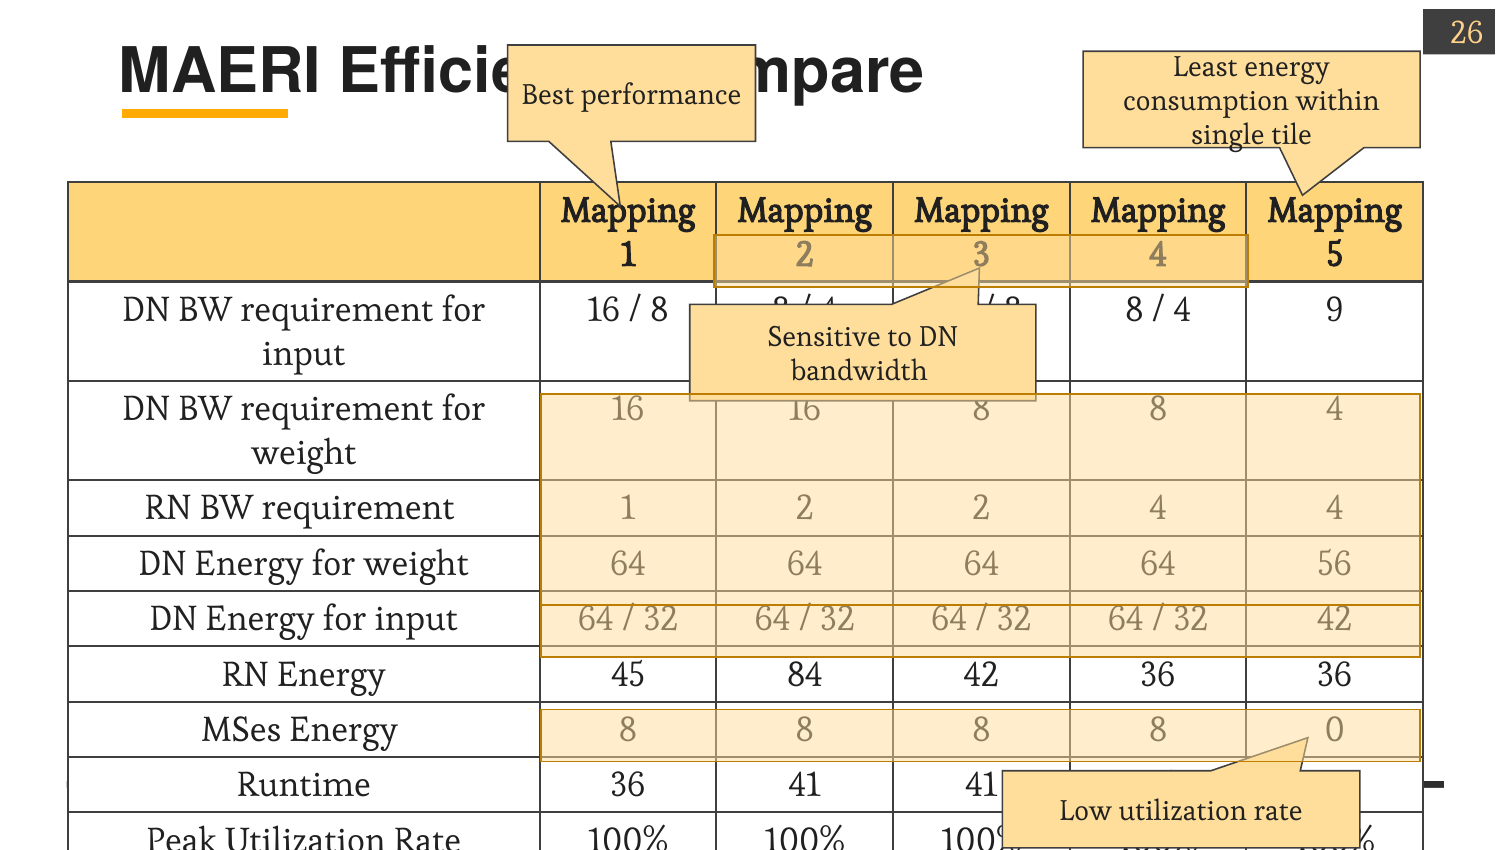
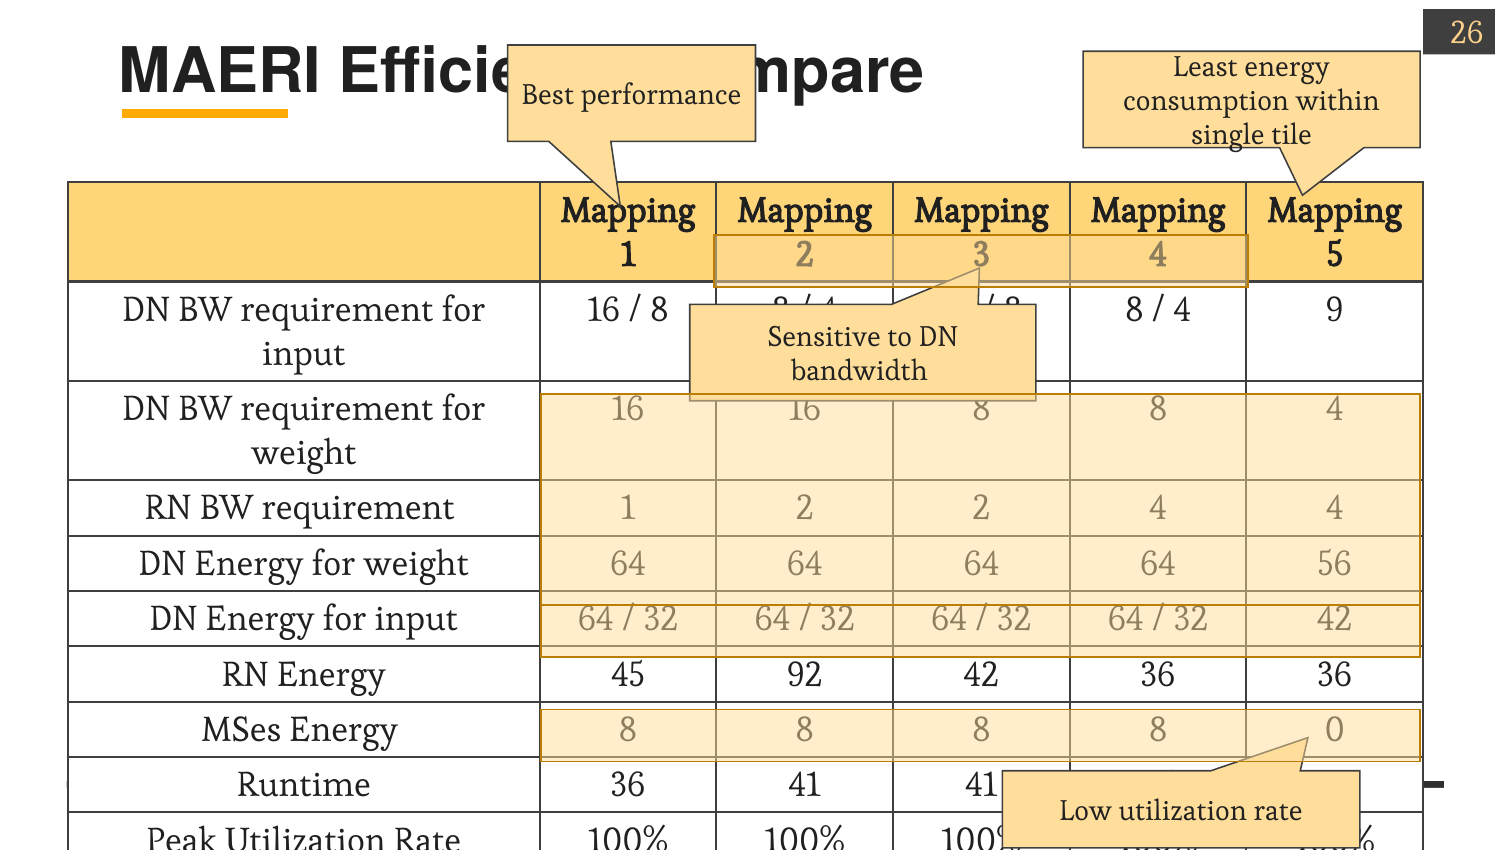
84: 84 -> 92
